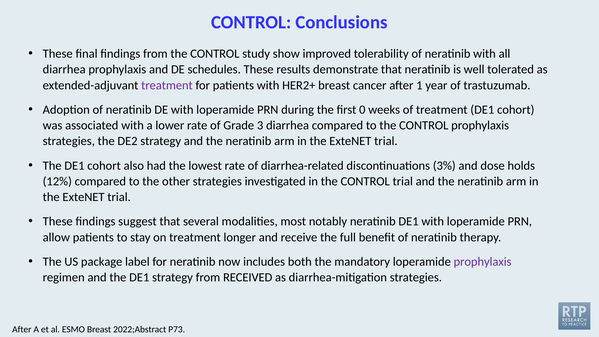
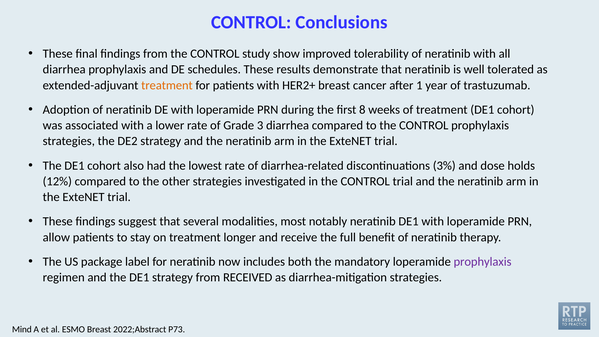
treatment at (167, 85) colour: purple -> orange
0: 0 -> 8
After at (22, 329): After -> Mind
